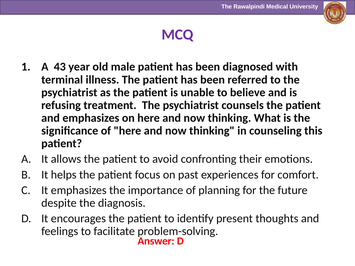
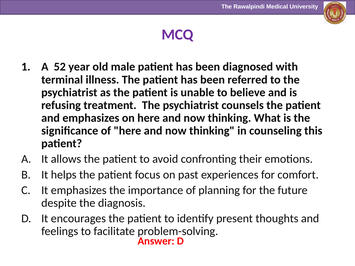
43: 43 -> 52
